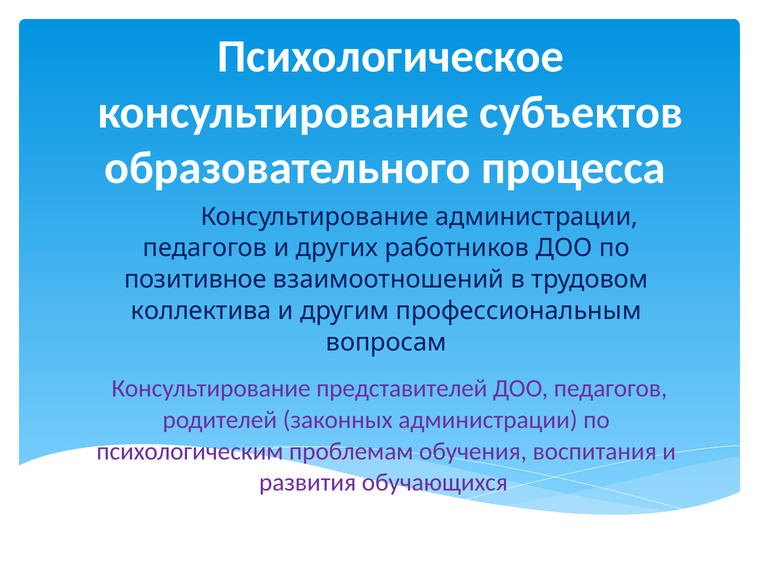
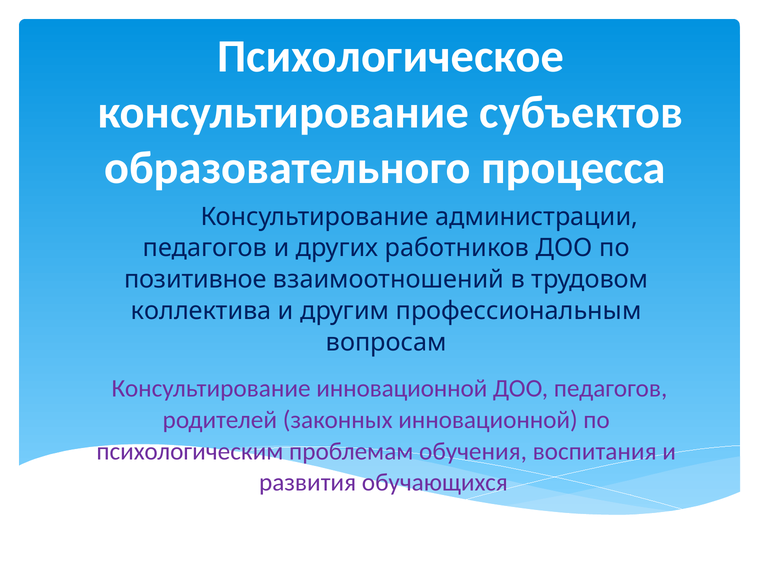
Консультирование представителей: представителей -> инновационной
законных администрации: администрации -> инновационной
